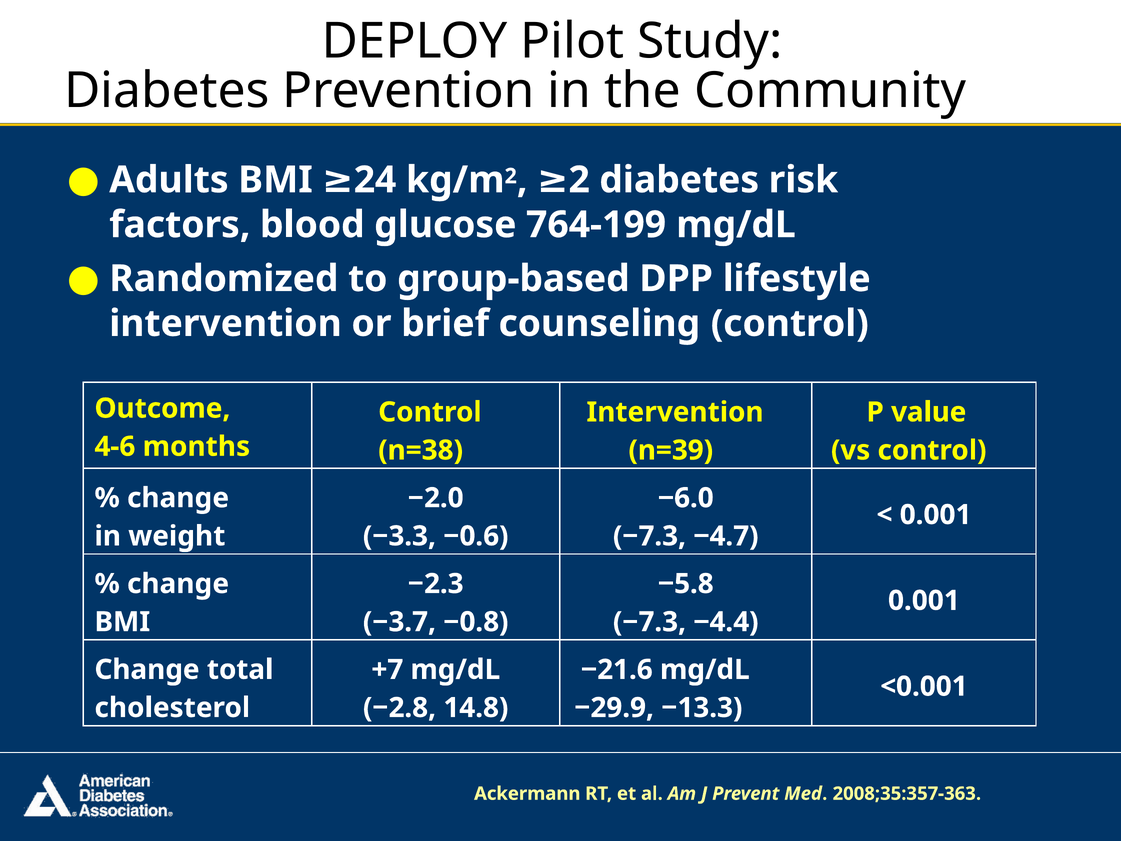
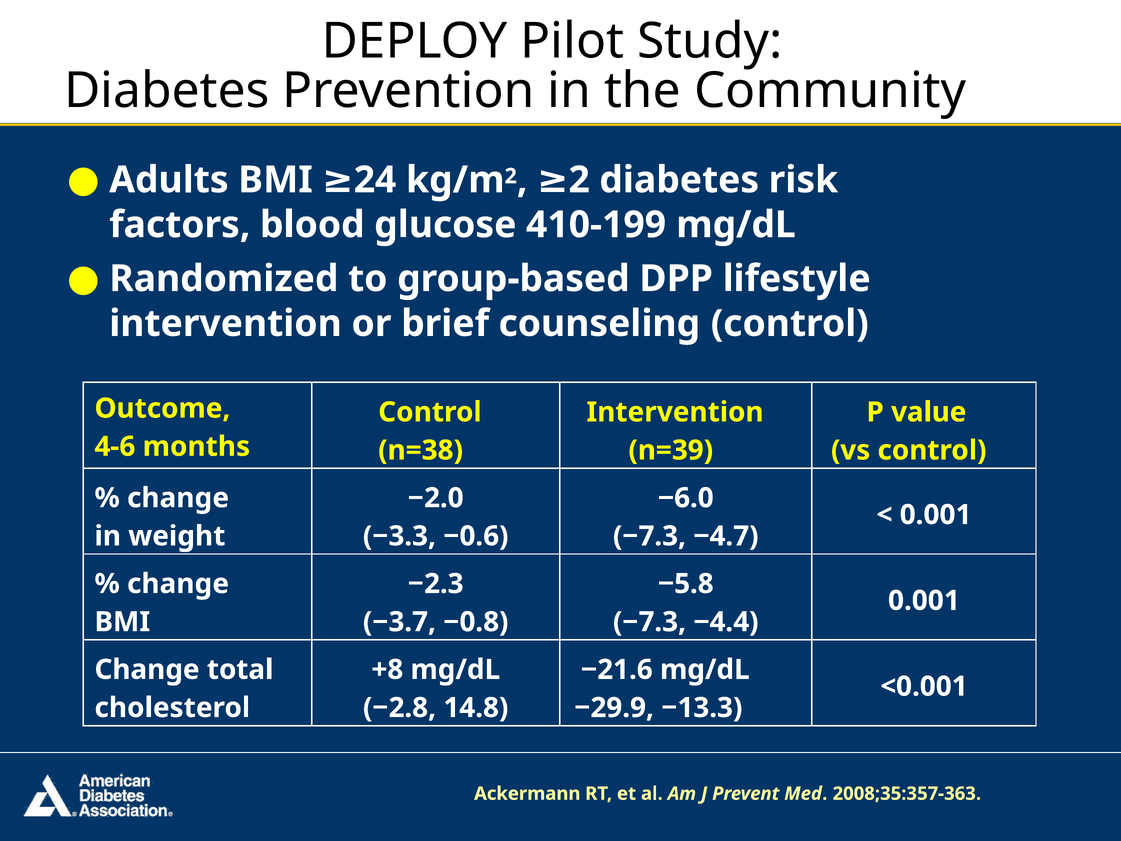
764-199: 764-199 -> 410-199
+7: +7 -> +8
